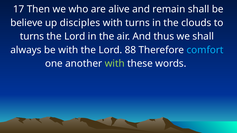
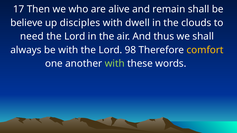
with turns: turns -> dwell
turns at (32, 36): turns -> need
88: 88 -> 98
comfort colour: light blue -> yellow
